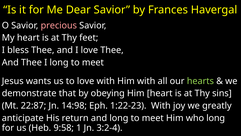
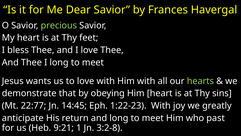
precious colour: pink -> light green
22:87: 22:87 -> 22:77
14:98: 14:98 -> 14:45
who long: long -> past
9:58: 9:58 -> 9:21
3:2-4: 3:2-4 -> 3:2-8
